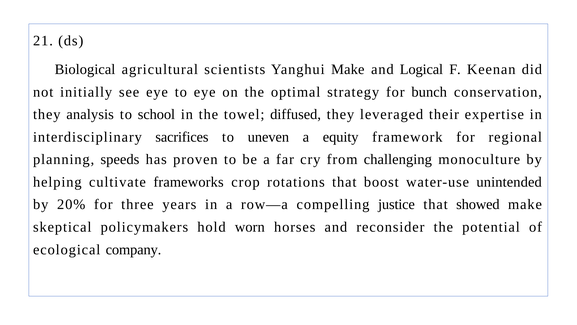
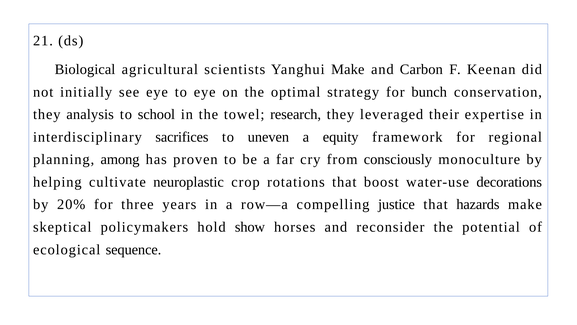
Logical: Logical -> Carbon
diffused: diffused -> research
speeds: speeds -> among
challenging: challenging -> consciously
frameworks: frameworks -> neuroplastic
unintended: unintended -> decorations
showed: showed -> hazards
worn: worn -> show
company: company -> sequence
